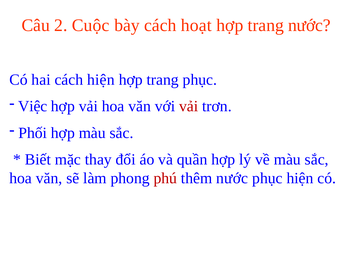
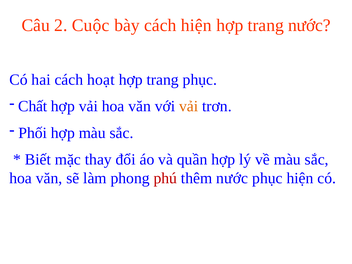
cách hoạt: hoạt -> hiện
cách hiện: hiện -> hoạt
Việc: Việc -> Chất
vải at (189, 106) colour: red -> orange
